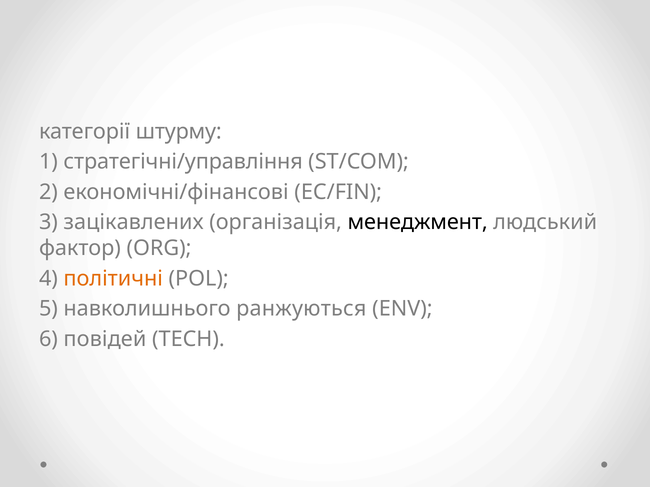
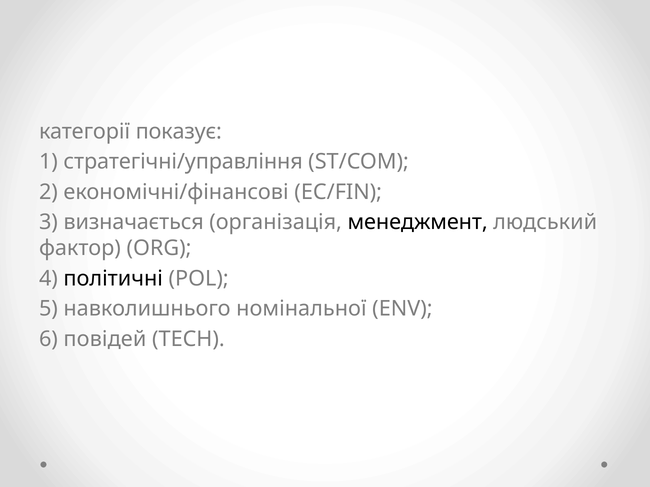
штурму: штурму -> показує
зацікавлених: зацікавлених -> визначається
політичні colour: orange -> black
ранжуються: ранжуються -> номінальної
